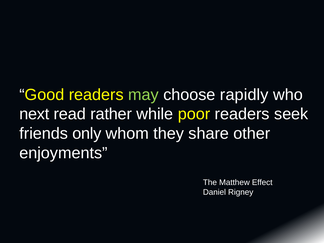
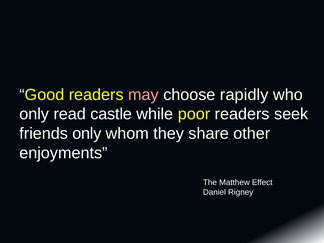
may colour: light green -> pink
next at (34, 114): next -> only
rather: rather -> castle
